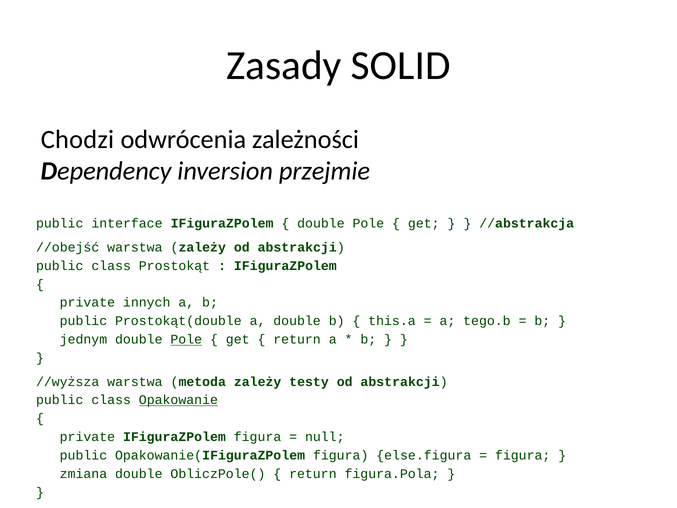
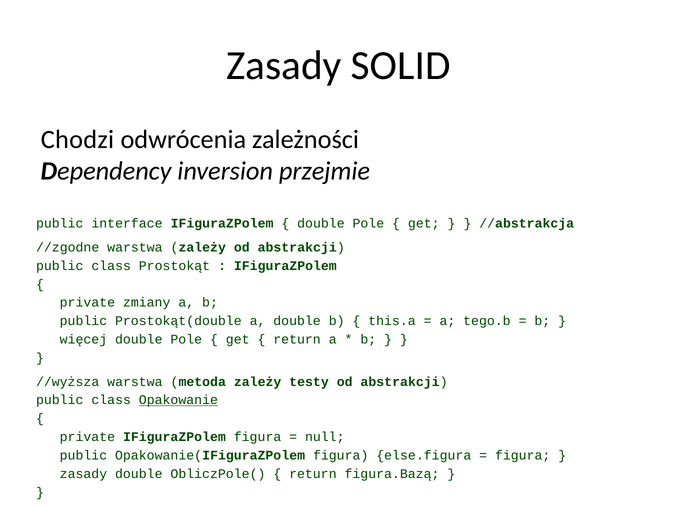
//obejść: //obejść -> //zgodne
innych: innych -> zmiany
jednym: jednym -> więcej
Pole at (186, 339) underline: present -> none
zmiana at (83, 474): zmiana -> zasady
figura.Pola: figura.Pola -> figura.Bazą
